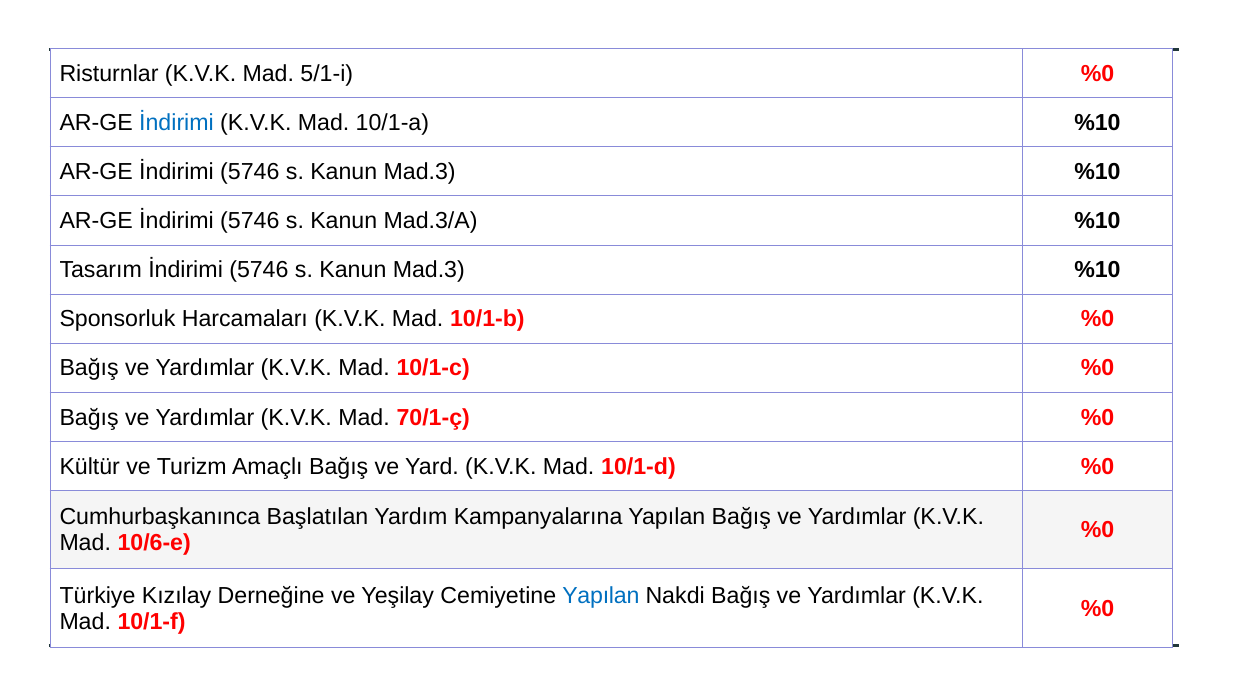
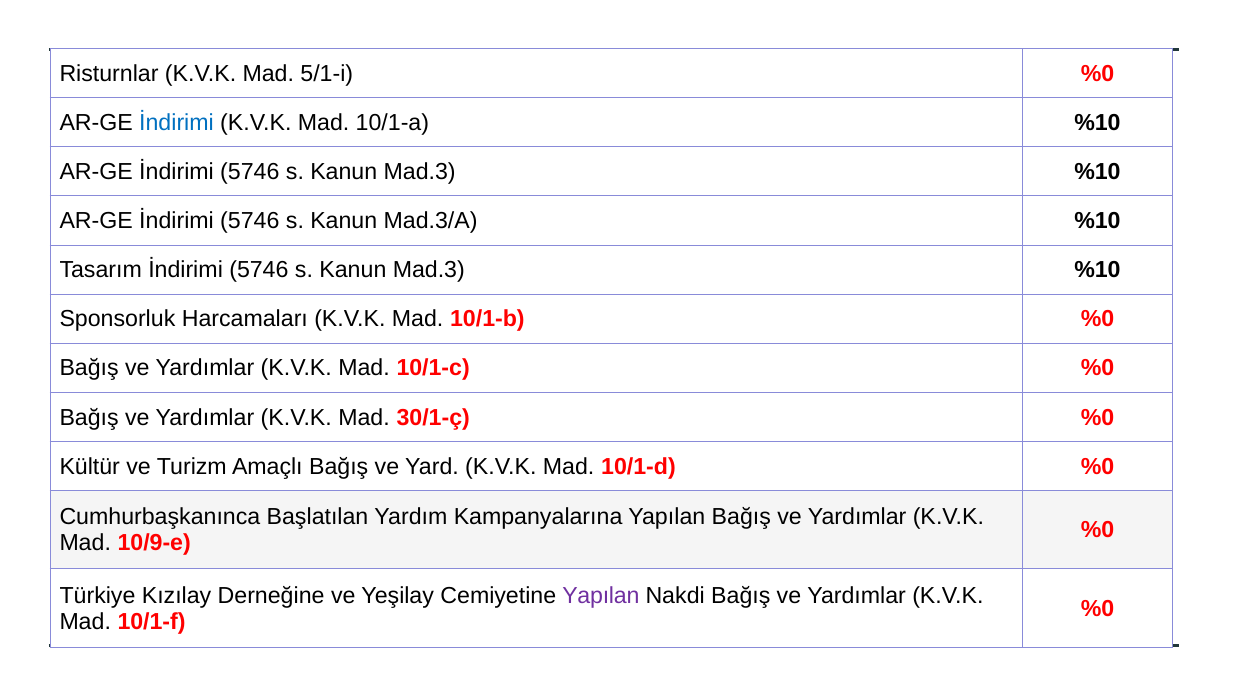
70/1-ç: 70/1-ç -> 30/1-ç
10/6-e: 10/6-e -> 10/9-e
Yapılan at (601, 596) colour: blue -> purple
